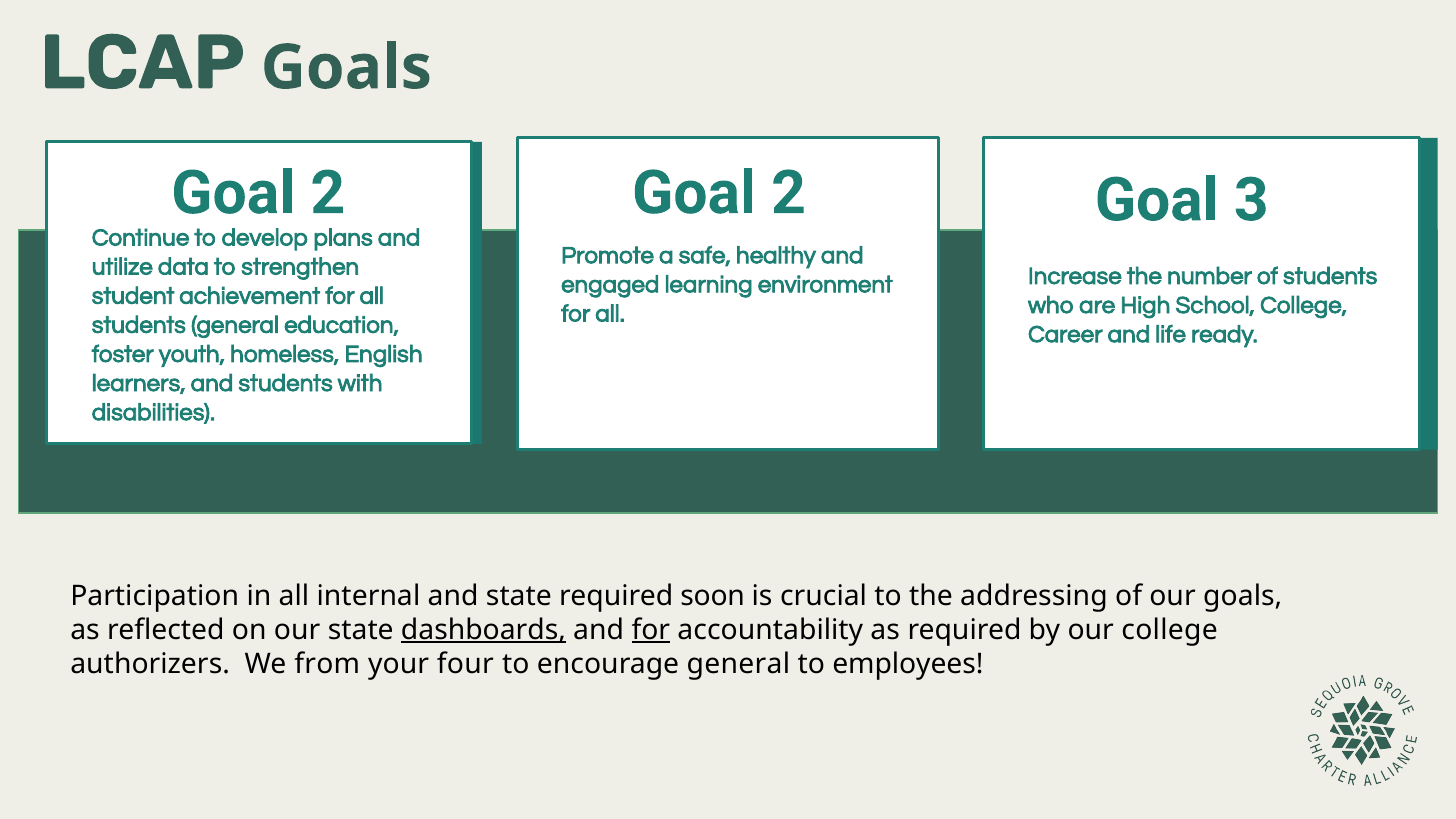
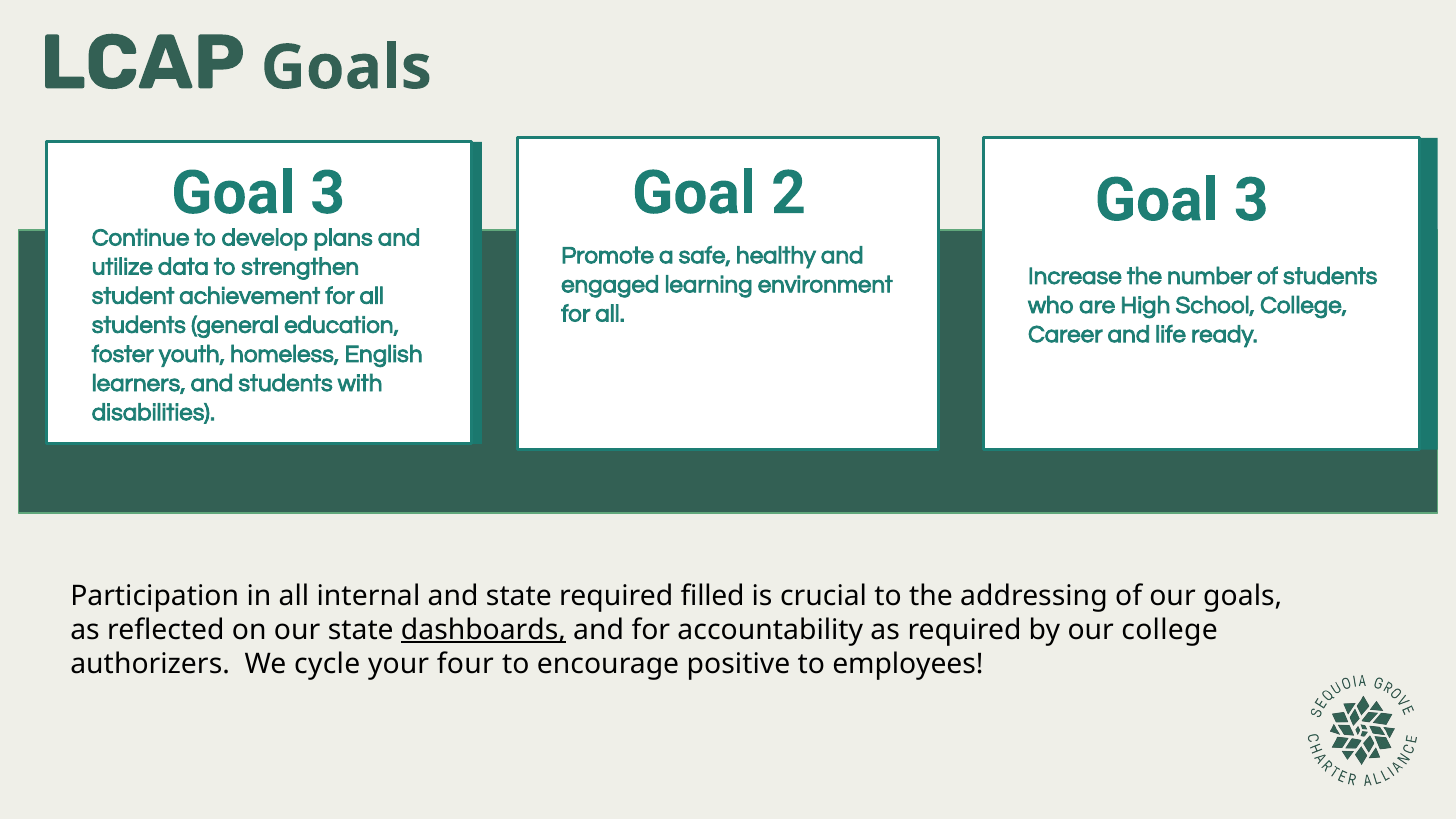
2 at (328, 193): 2 -> 3
soon: soon -> filled
for at (651, 630) underline: present -> none
from: from -> cycle
encourage general: general -> positive
